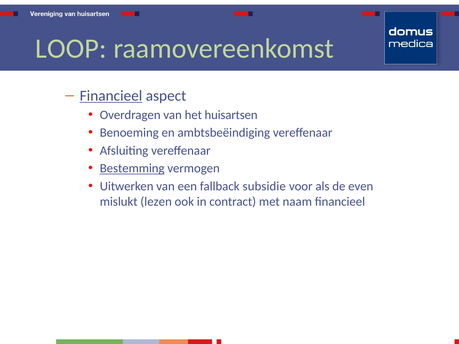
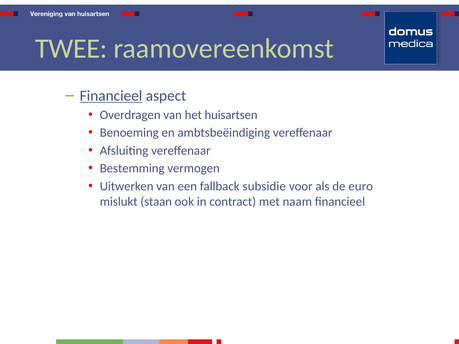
LOOP: LOOP -> TWEE
Bestemming underline: present -> none
even: even -> euro
lezen: lezen -> staan
